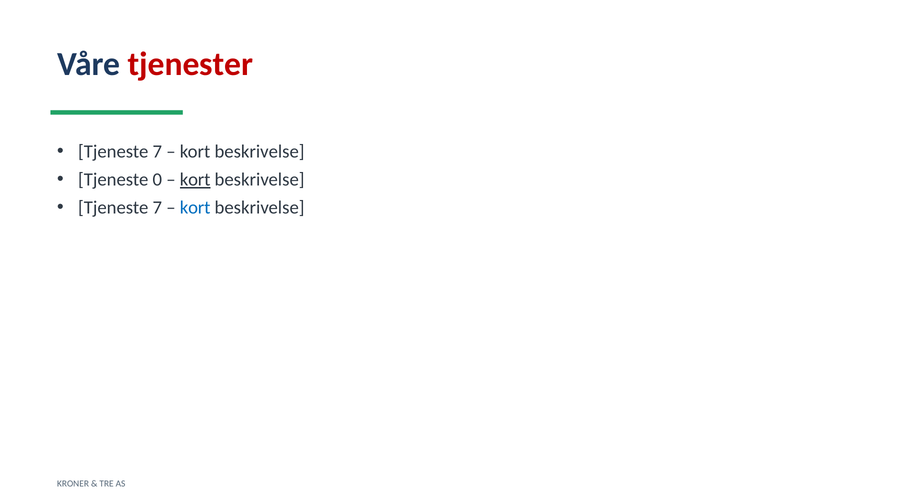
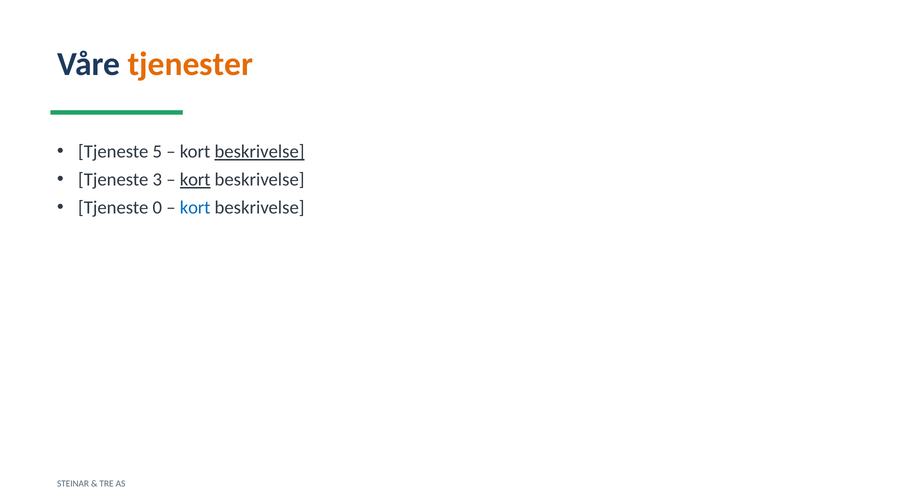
tjenester colour: red -> orange
7 at (157, 152): 7 -> 5
beskrivelse at (260, 152) underline: none -> present
0: 0 -> 3
7 at (157, 208): 7 -> 0
KRONER: KRONER -> STEINAR
